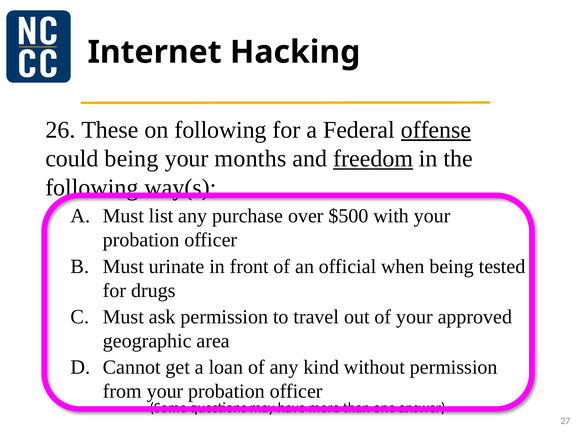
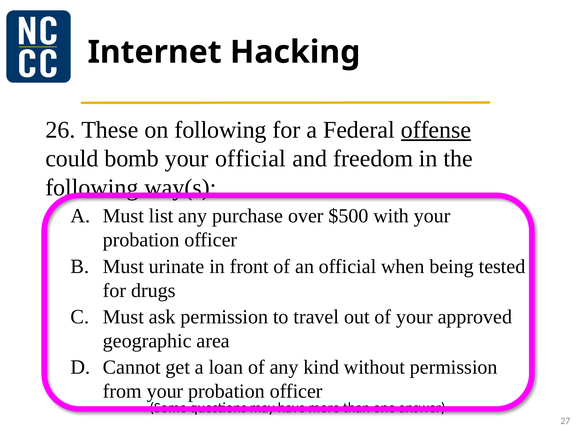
could being: being -> bomb
your months: months -> official
freedom underline: present -> none
